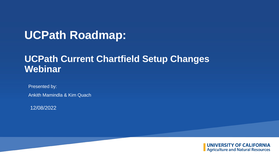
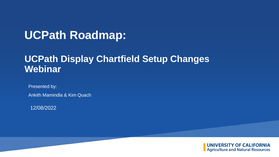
Current: Current -> Display
